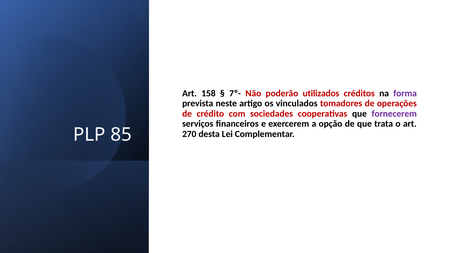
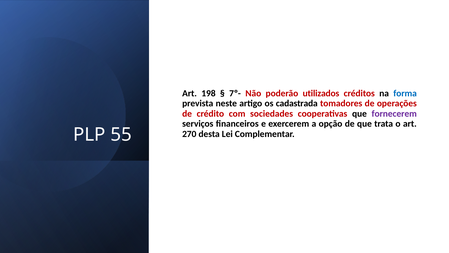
158: 158 -> 198
forma colour: purple -> blue
vinculados: vinculados -> cadastrada
85: 85 -> 55
